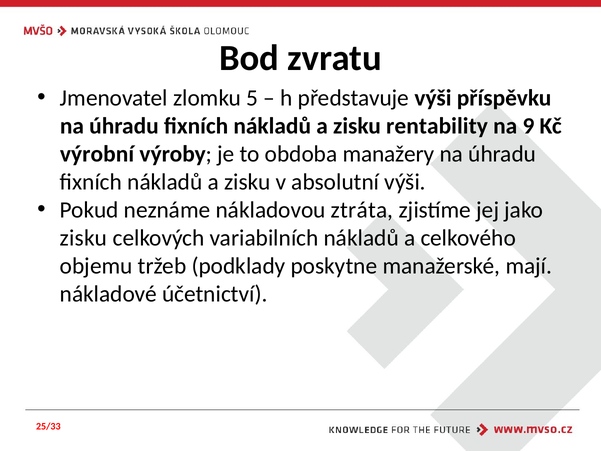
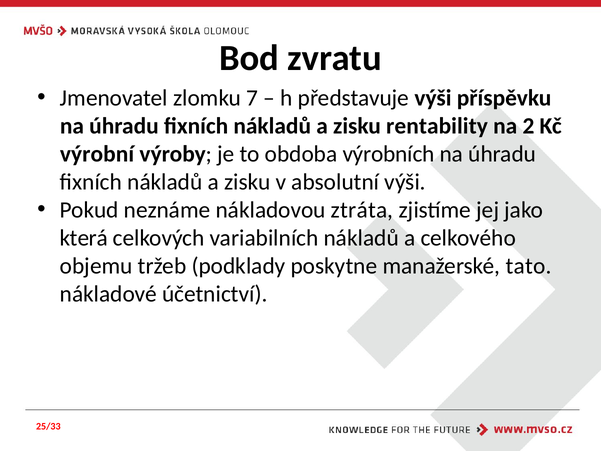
5: 5 -> 7
9: 9 -> 2
manažery: manažery -> výrobních
zisku at (84, 238): zisku -> která
mají: mají -> tato
